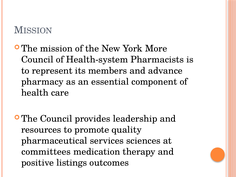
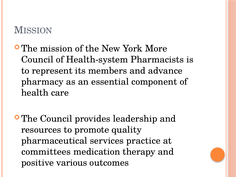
sciences: sciences -> practice
listings: listings -> various
